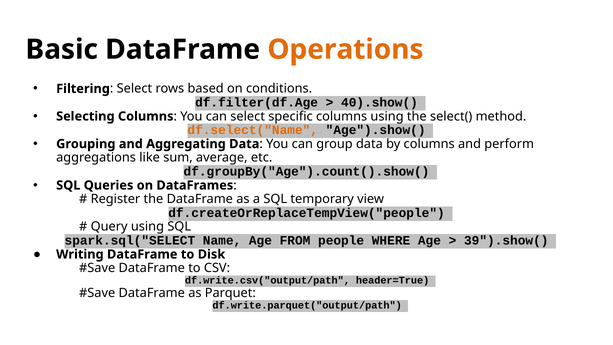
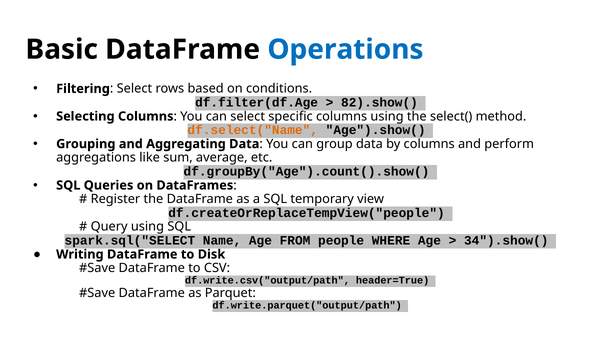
Operations colour: orange -> blue
40).show(: 40).show( -> 82).show(
39").show(: 39").show( -> 34").show(
